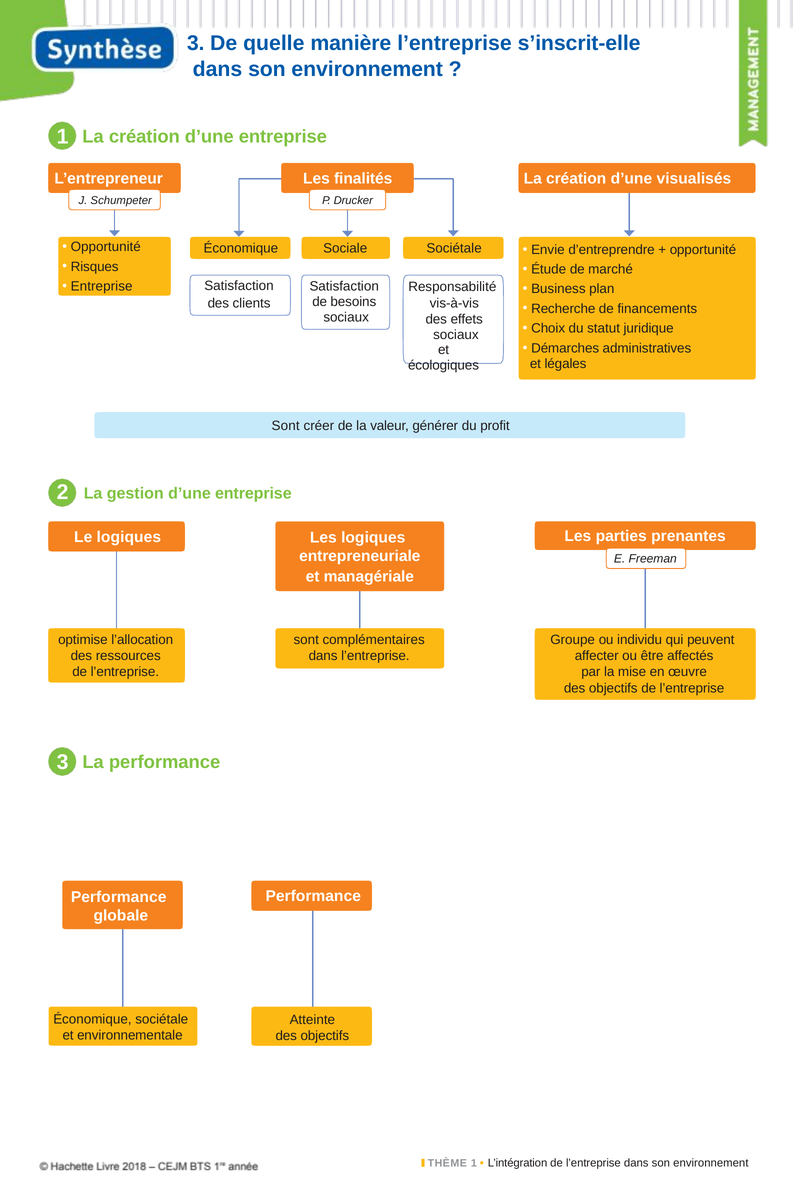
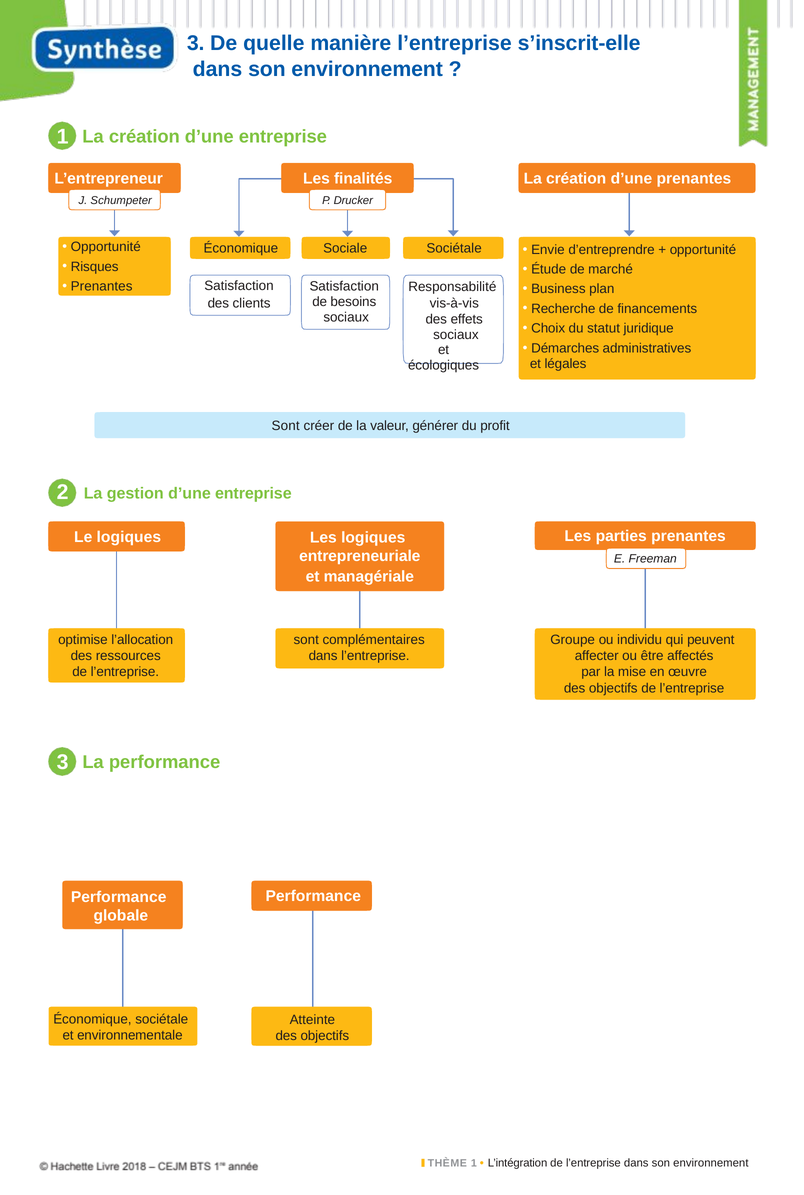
d’une visualisés: visualisés -> prenantes
Entreprise at (102, 286): Entreprise -> Prenantes
